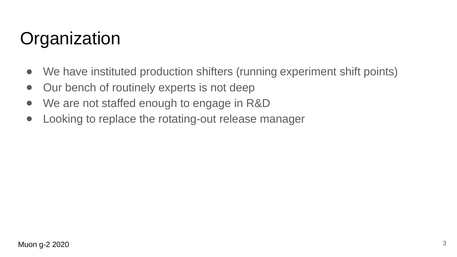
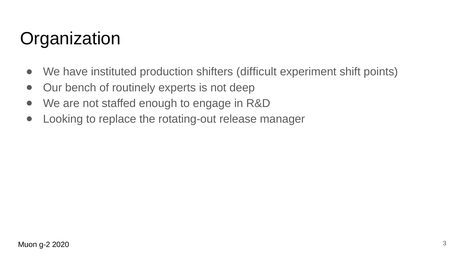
running: running -> difficult
